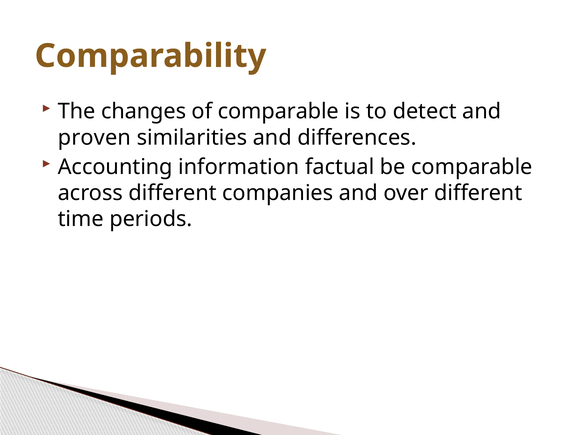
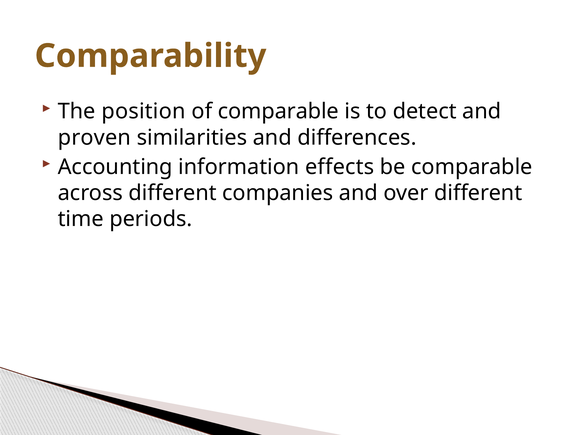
changes: changes -> position
factual: factual -> effects
